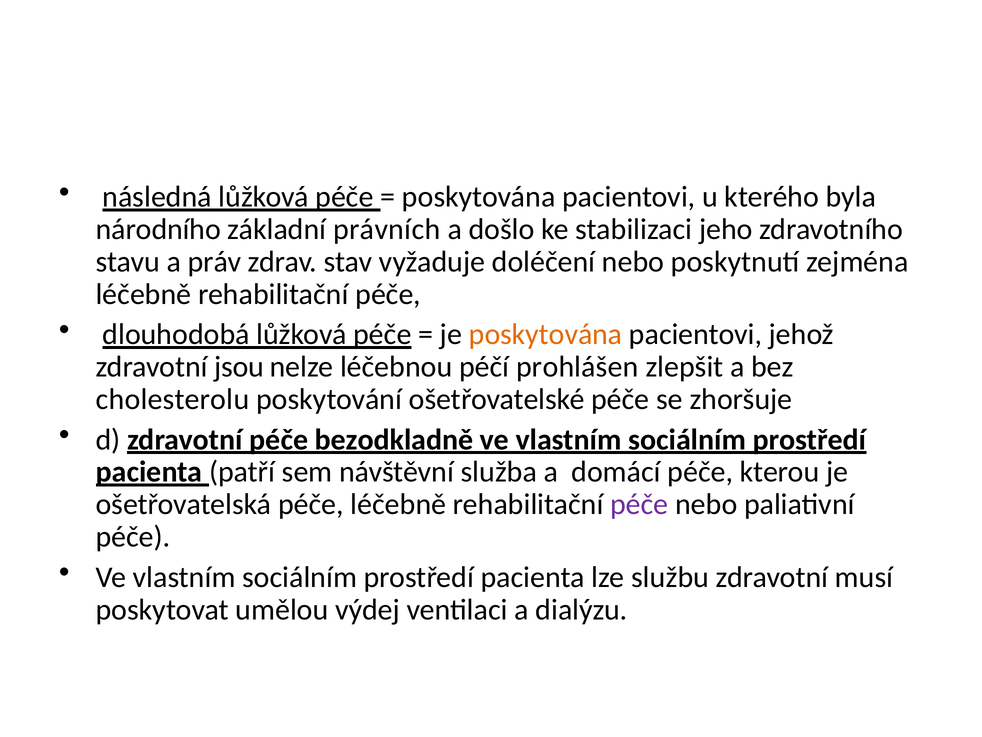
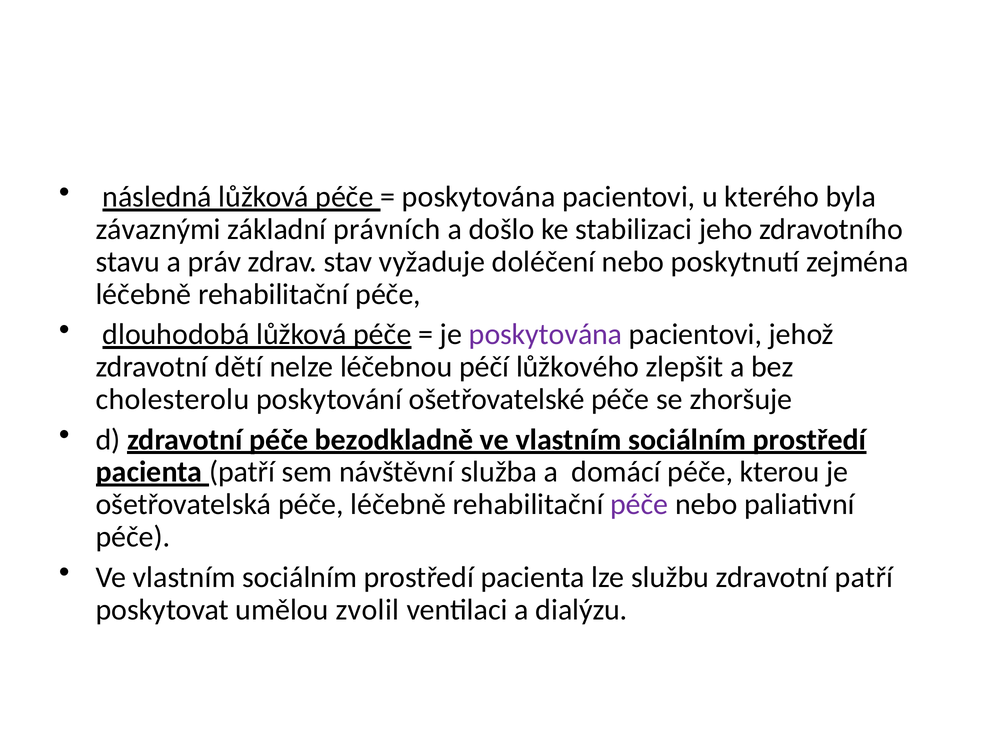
národního: národního -> závaznými
poskytována at (546, 334) colour: orange -> purple
jsou: jsou -> dětí
prohlášen: prohlášen -> lůžkového
zdravotní musí: musí -> patří
výdej: výdej -> zvolil
